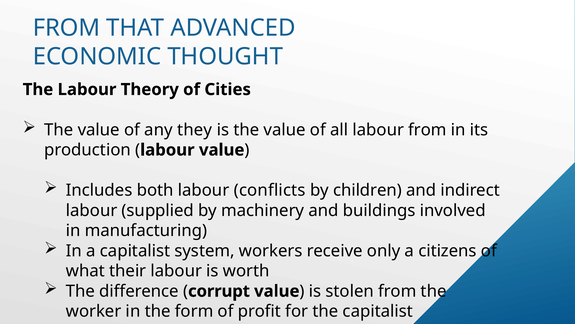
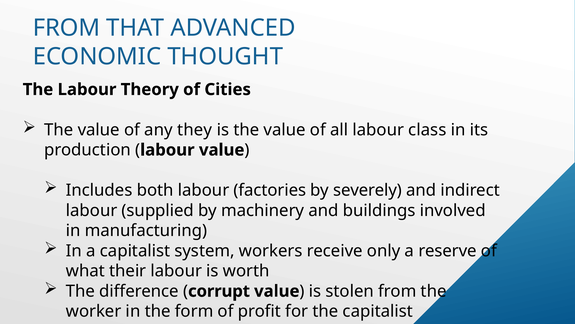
labour from: from -> class
conflicts: conflicts -> factories
children: children -> severely
citizens: citizens -> reserve
